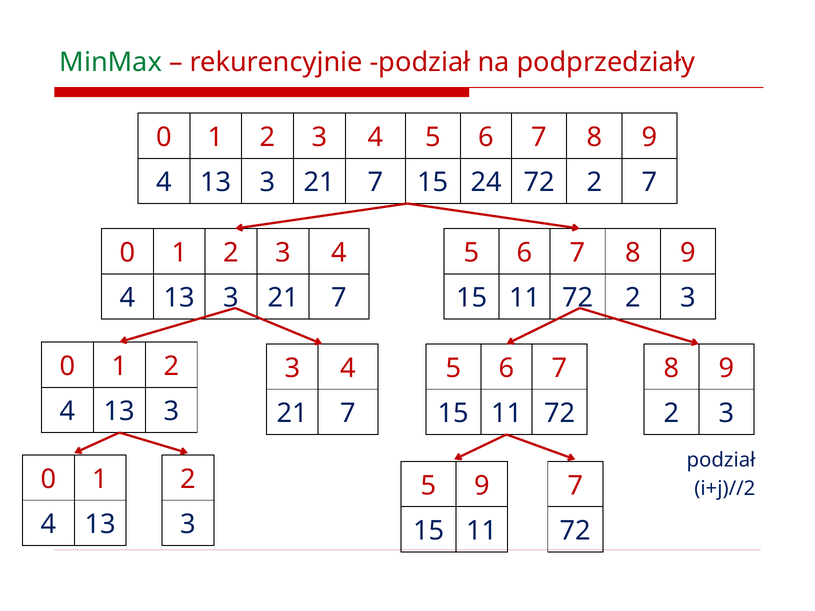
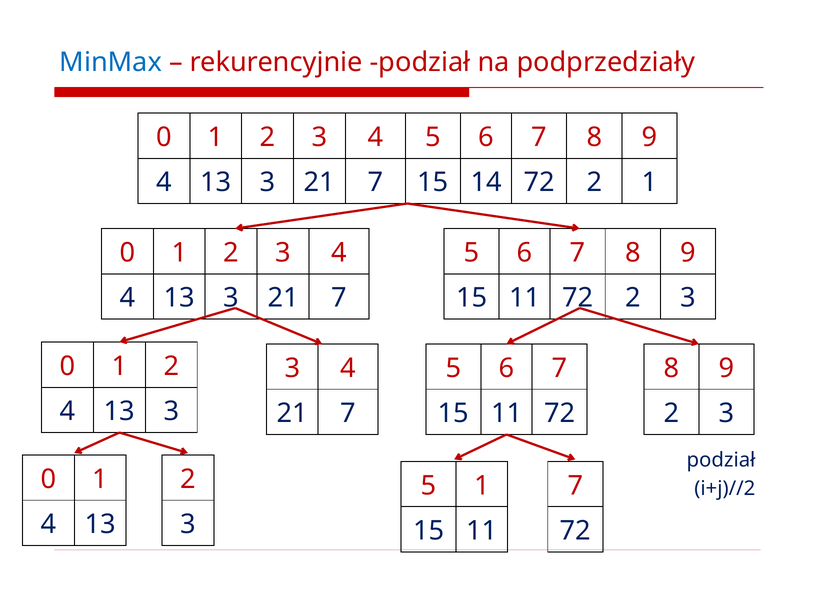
MinMax colour: green -> blue
24: 24 -> 14
2 7: 7 -> 1
5 9: 9 -> 1
